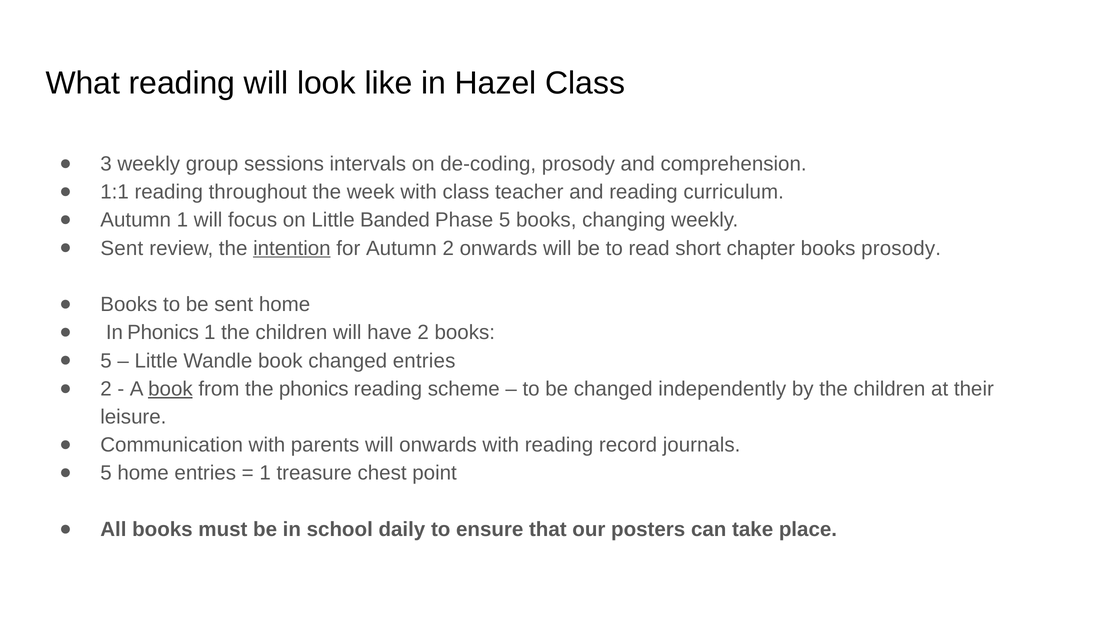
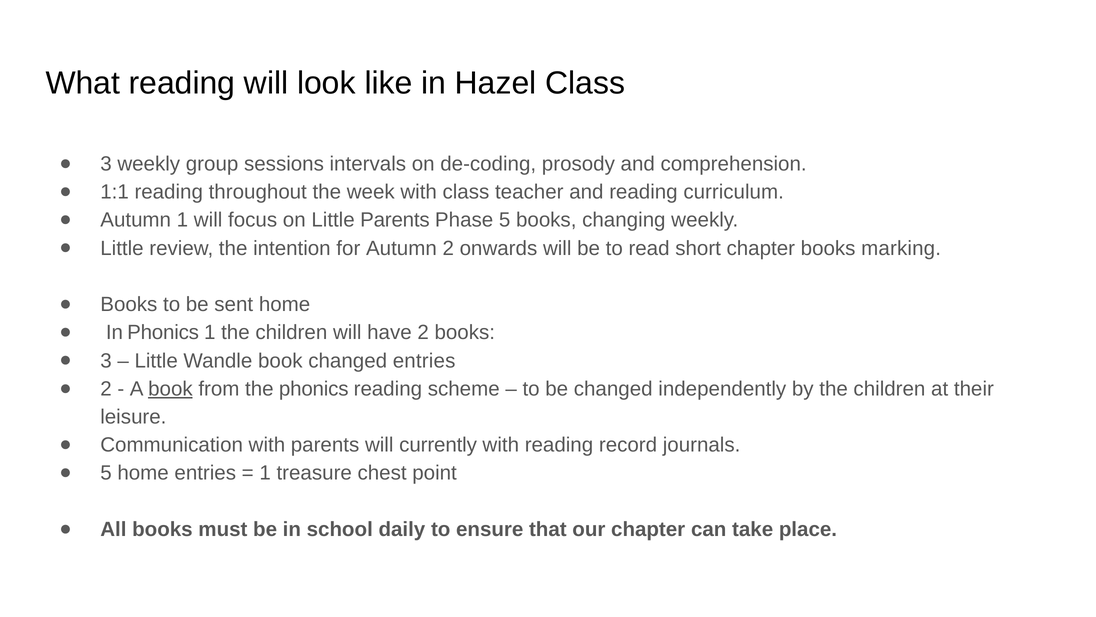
Little Banded: Banded -> Parents
Sent at (122, 248): Sent -> Little
intention underline: present -> none
books prosody: prosody -> marking
5 at (106, 360): 5 -> 3
will onwards: onwards -> currently
our posters: posters -> chapter
